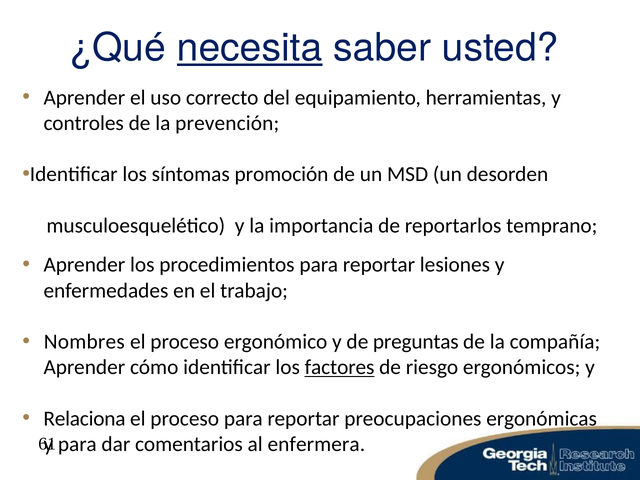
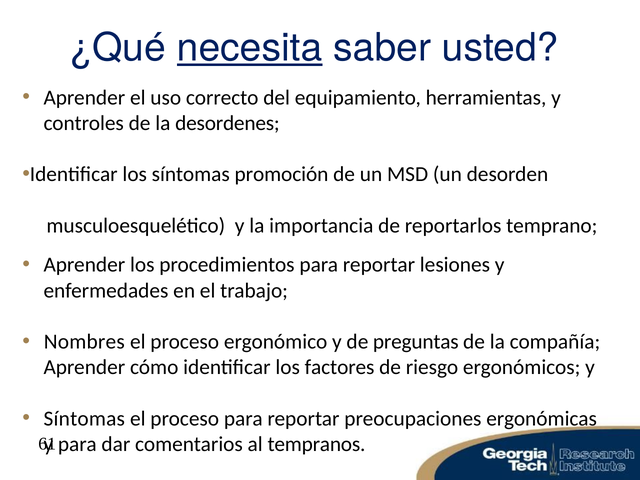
prevención: prevención -> desordenes
factores underline: present -> none
Relaciona at (84, 418): Relaciona -> Síntomas
enfermera: enfermera -> tempranos
